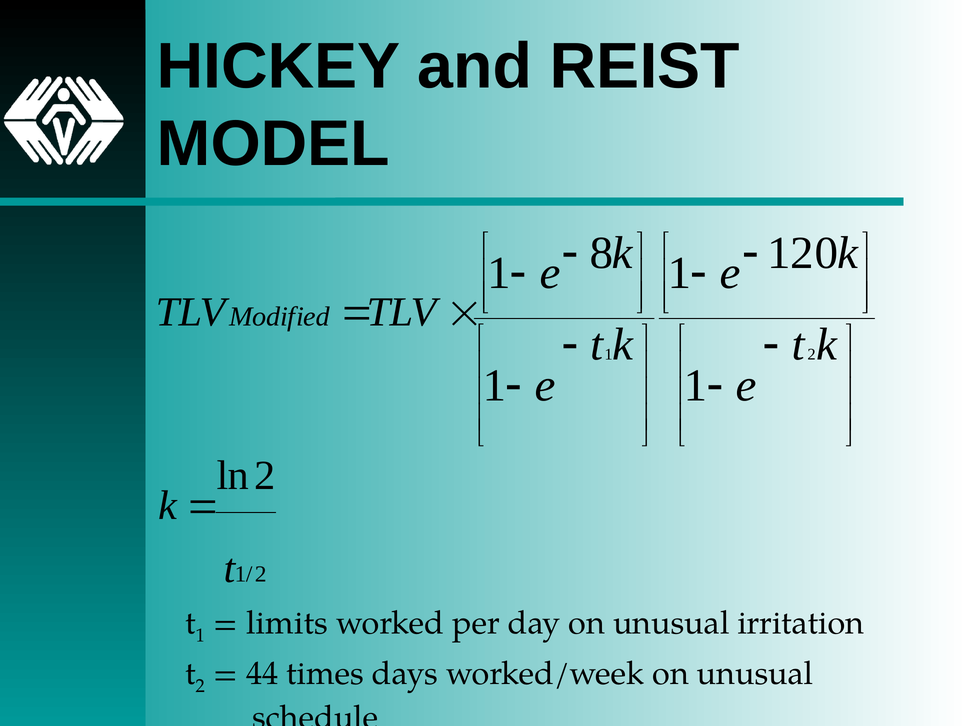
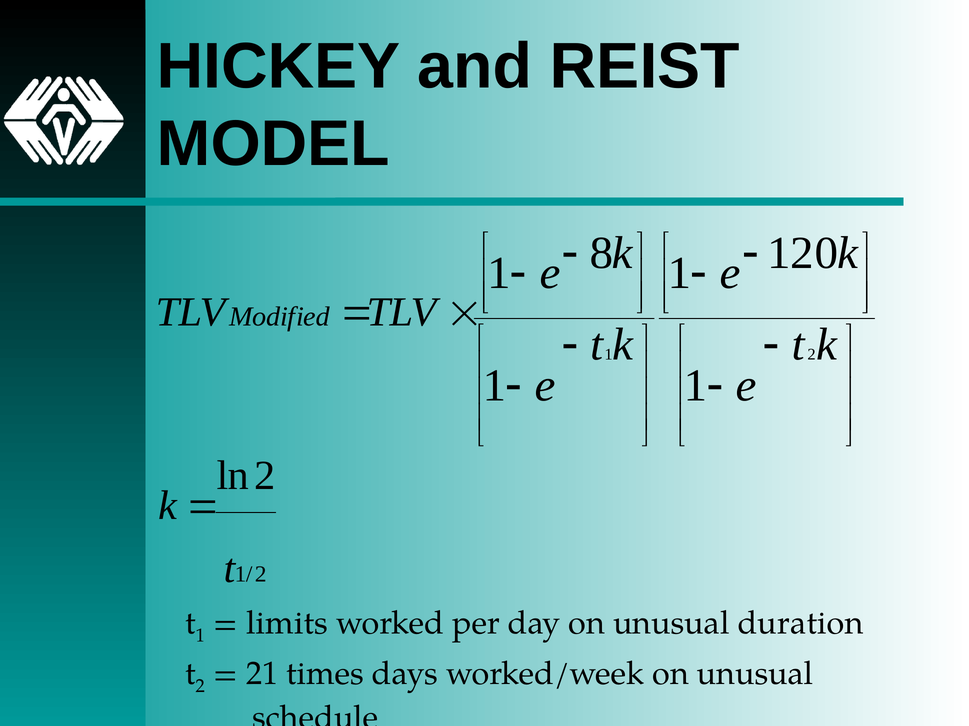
irritation: irritation -> duration
44: 44 -> 21
